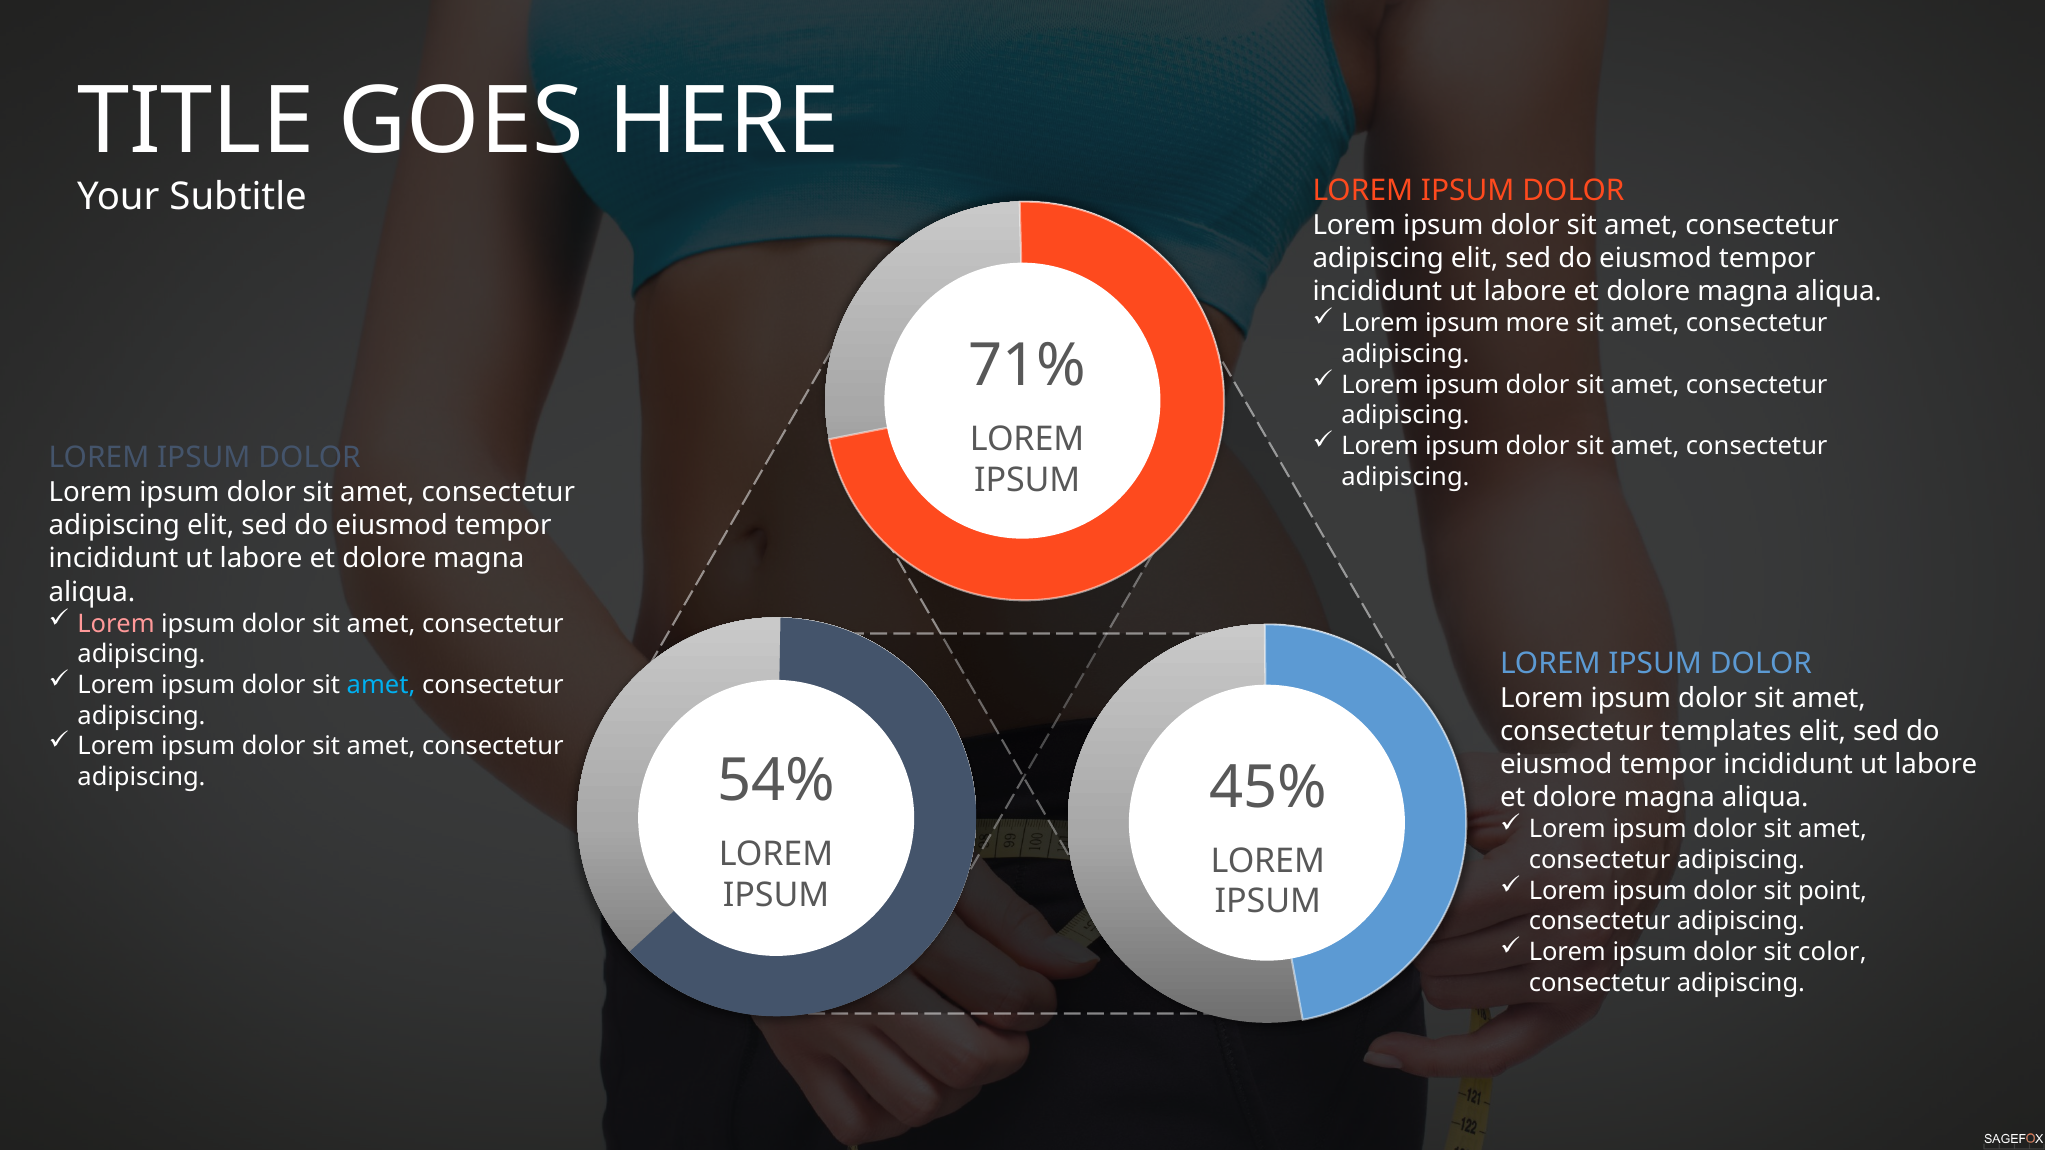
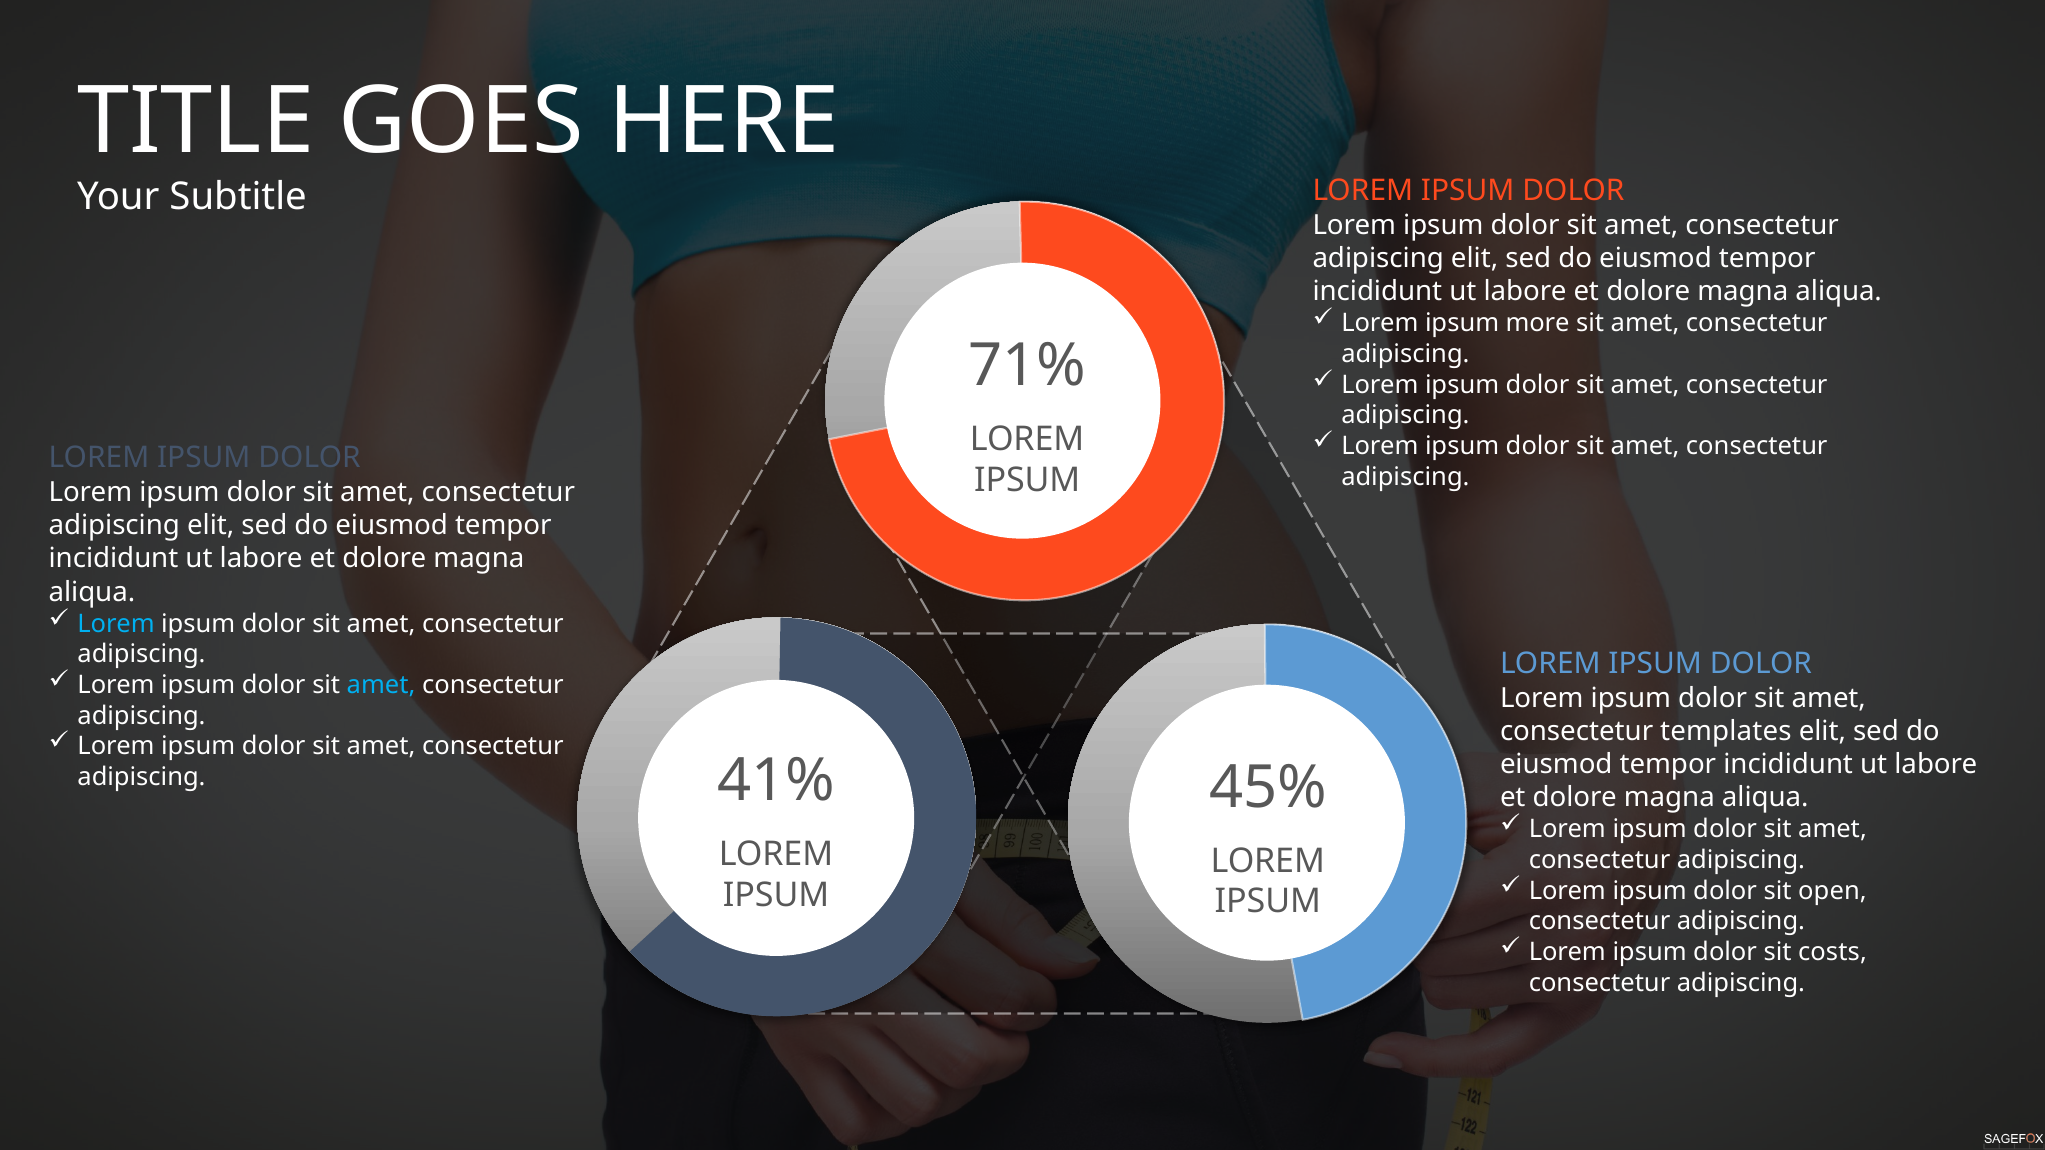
Lorem at (116, 624) colour: pink -> light blue
54%: 54% -> 41%
point: point -> open
color: color -> costs
